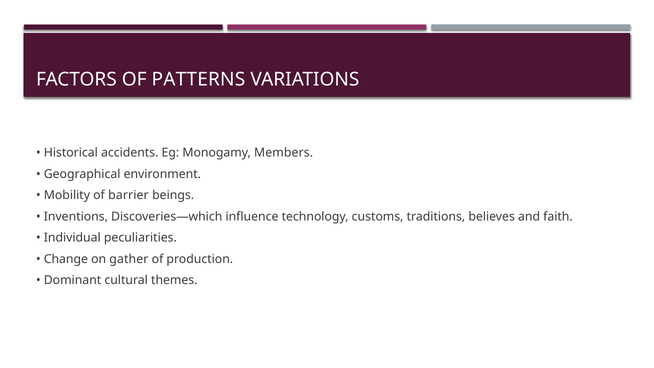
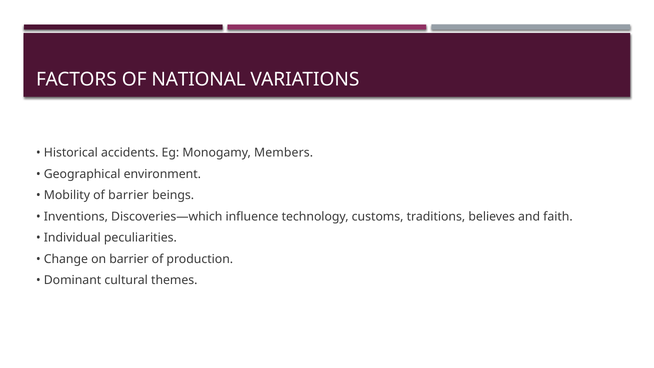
PATTERNS: PATTERNS -> NATIONAL
on gather: gather -> barrier
